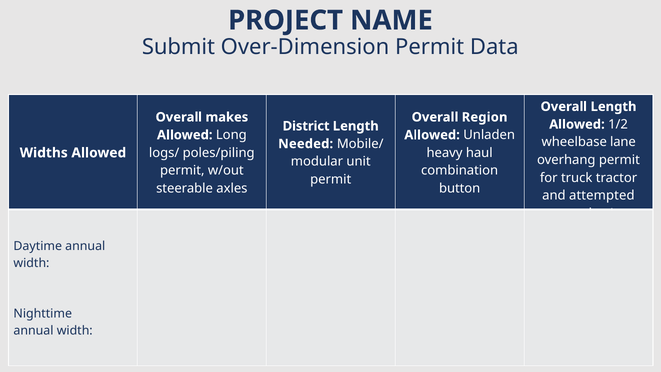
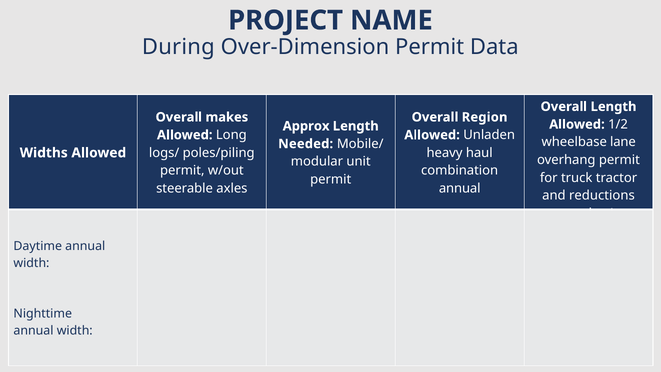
Submit: Submit -> During
District: District -> Approx
button at (460, 188): button -> annual
attempted: attempted -> reductions
